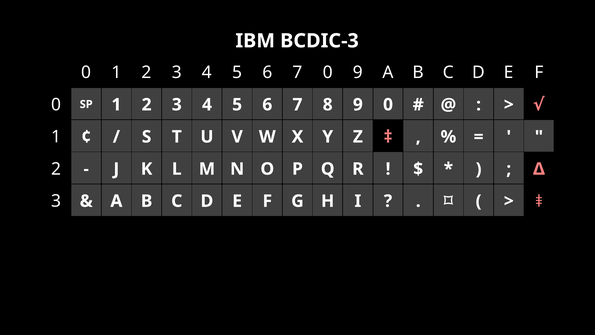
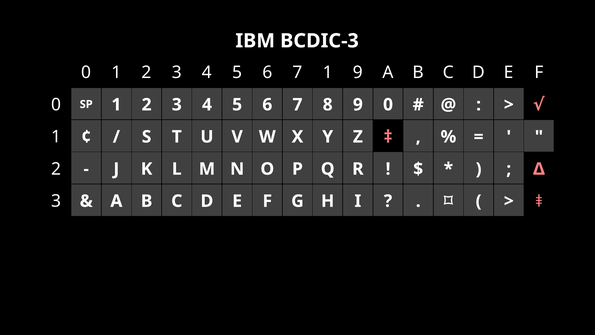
7 0: 0 -> 1
